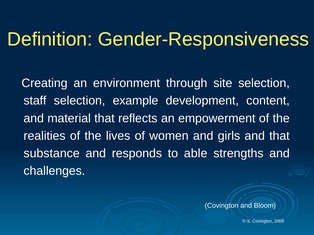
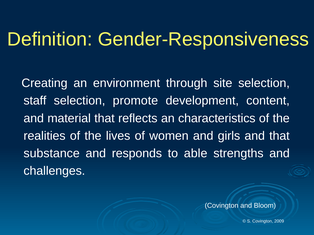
example: example -> promote
empowerment: empowerment -> characteristics
